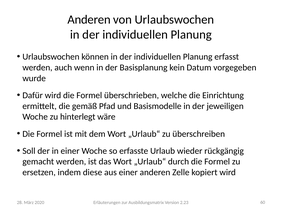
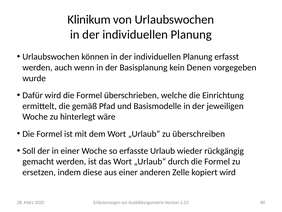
Anderen at (89, 19): Anderen -> Klinikum
Datum: Datum -> Denen
